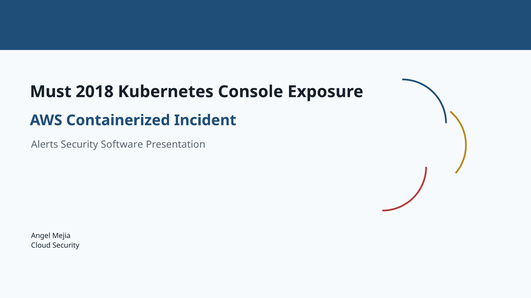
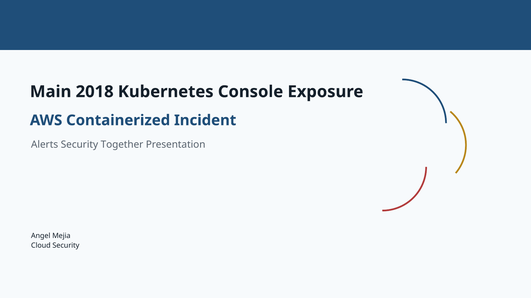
Must: Must -> Main
Software: Software -> Together
